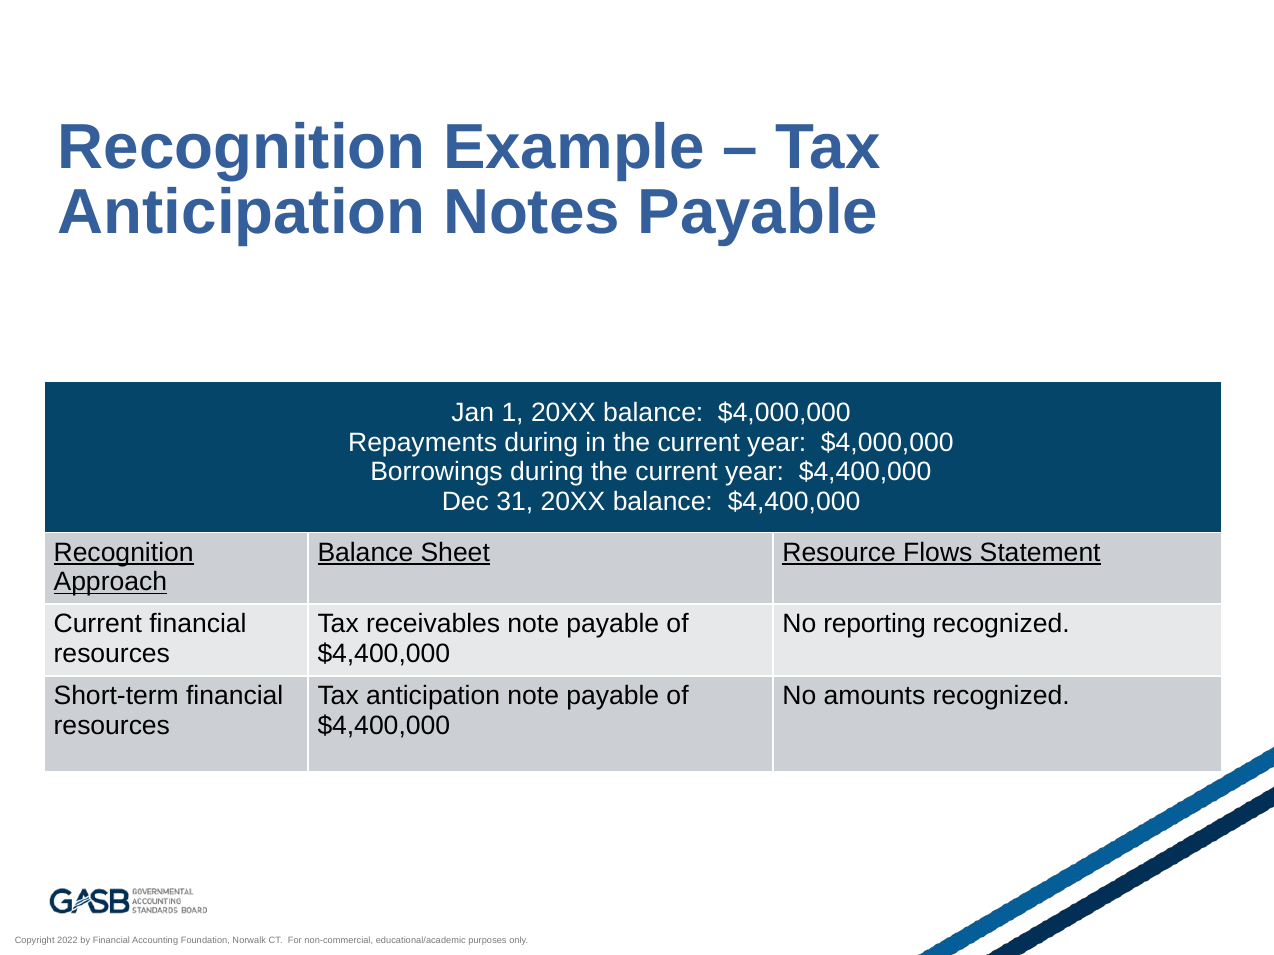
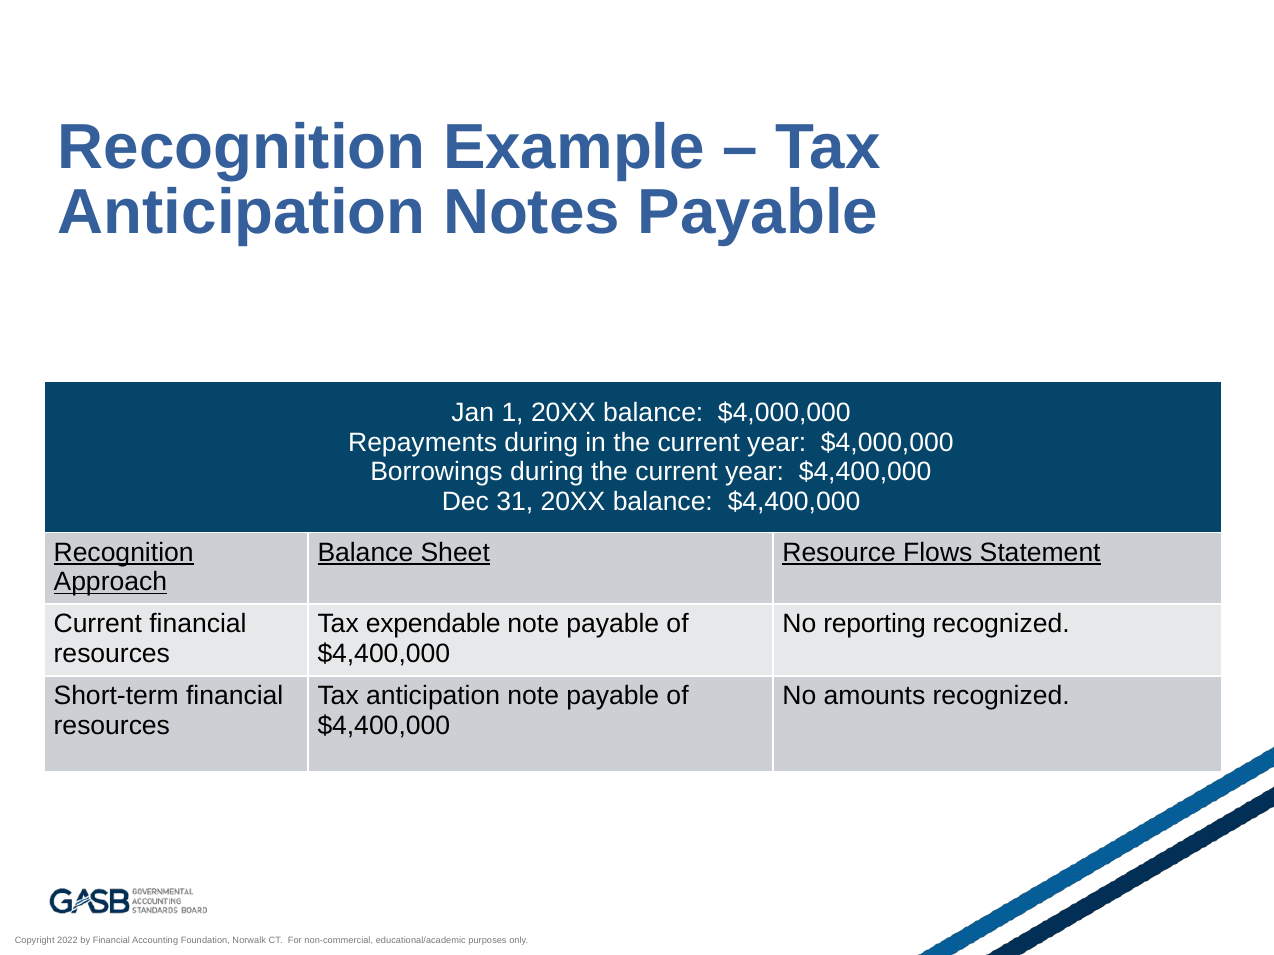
receivables: receivables -> expendable
